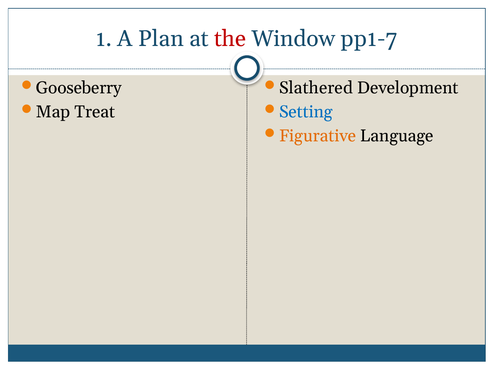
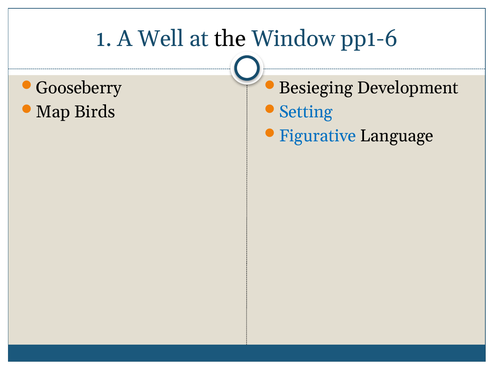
Plan: Plan -> Well
the colour: red -> black
pp1-7: pp1-7 -> pp1-6
Slathered: Slathered -> Besieging
Treat: Treat -> Birds
Figurative colour: orange -> blue
